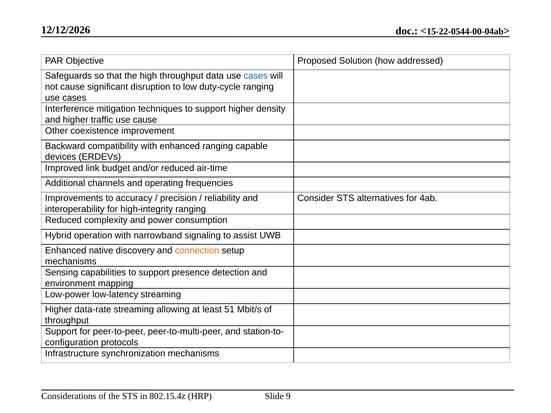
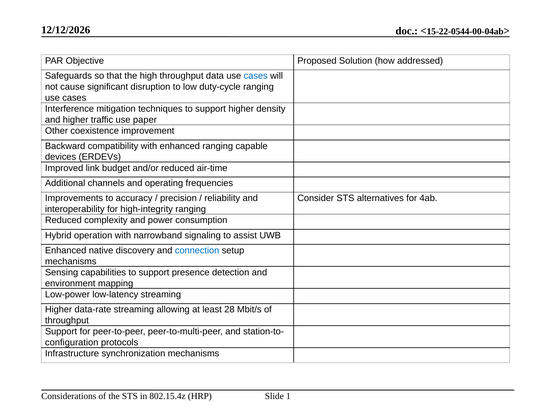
use cause: cause -> paper
connection colour: orange -> blue
51: 51 -> 28
9: 9 -> 1
